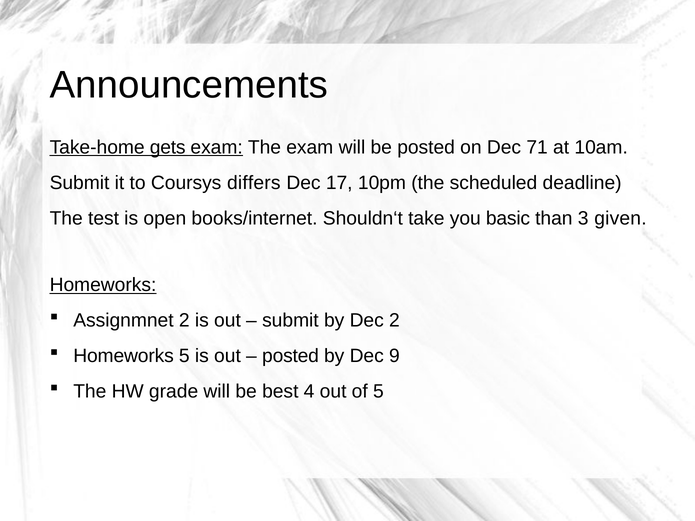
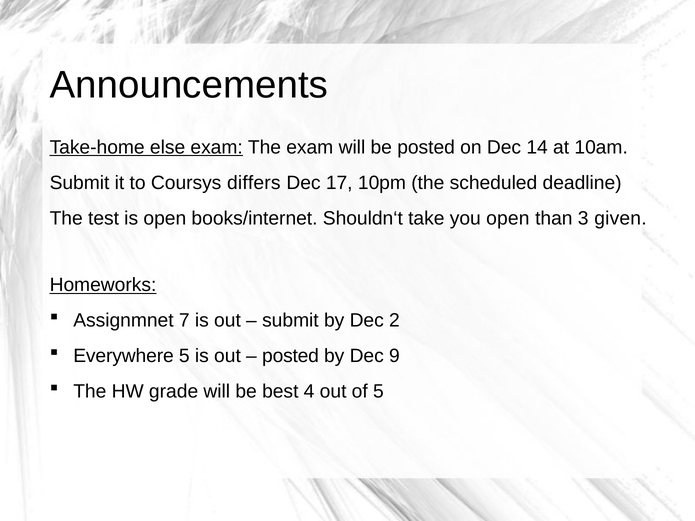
gets: gets -> else
71: 71 -> 14
you basic: basic -> open
Assignmnet 2: 2 -> 7
Homeworks at (124, 356): Homeworks -> Everywhere
